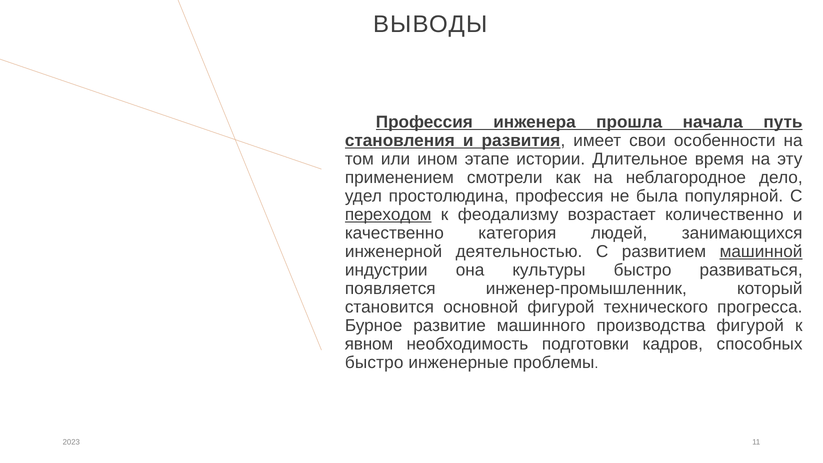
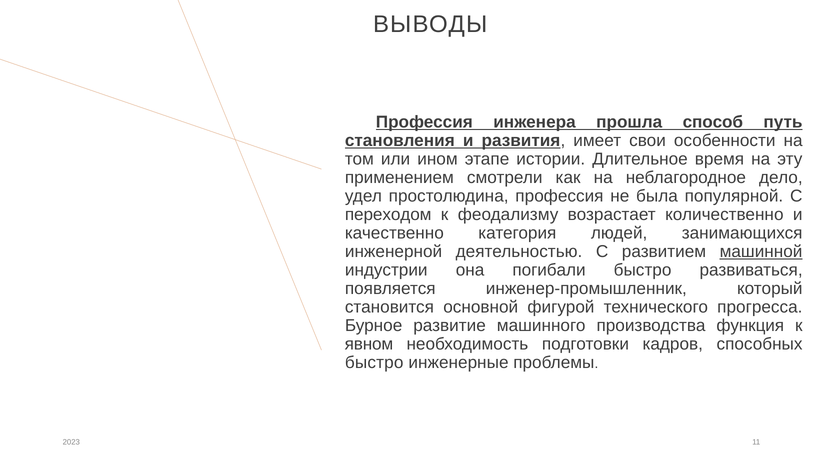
начала: начала -> способ
переходом underline: present -> none
культуры: культуры -> погибали
производства фигурой: фигурой -> функция
